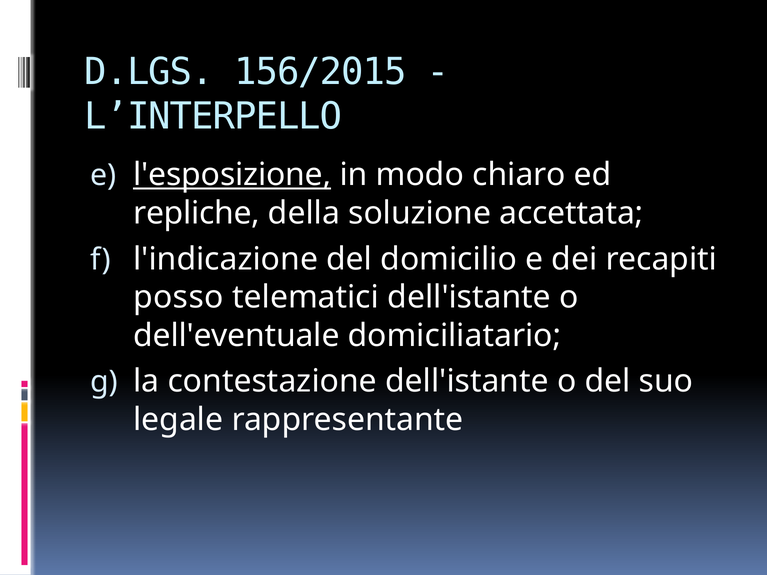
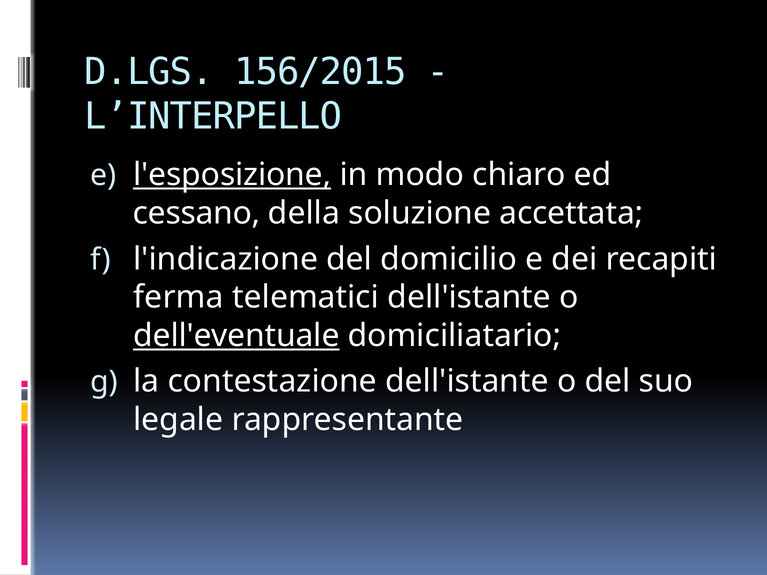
repliche: repliche -> cessano
posso: posso -> ferma
dell'eventuale underline: none -> present
